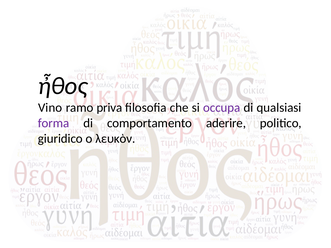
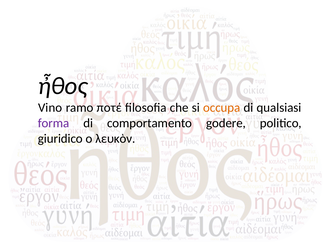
priva: priva -> ποτέ
occupa colour: purple -> orange
aderire: aderire -> godere
